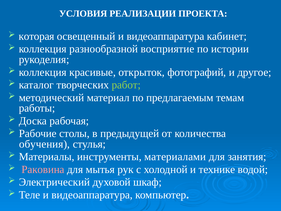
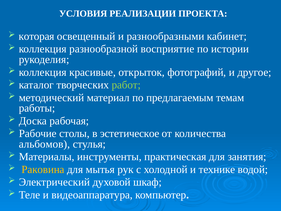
освещенный и видеоаппаратура: видеоаппаратура -> разнообразными
предыдущей: предыдущей -> эстетическое
обучения: обучения -> альбомов
материалами: материалами -> практическая
Раковина colour: pink -> yellow
